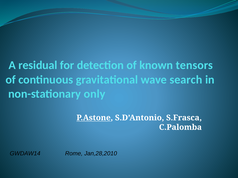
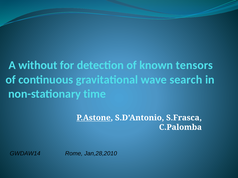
residual: residual -> without
only: only -> time
